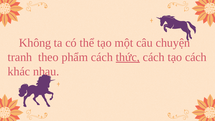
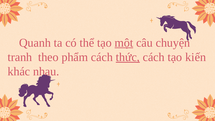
Không: Không -> Quanh
một underline: none -> present
tạo cách: cách -> kiến
